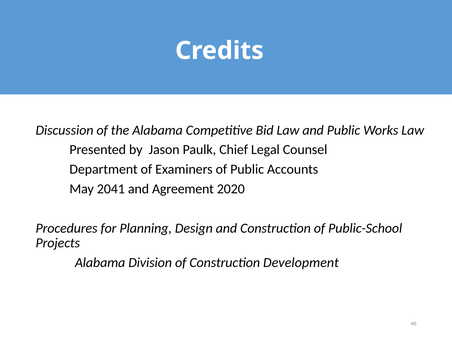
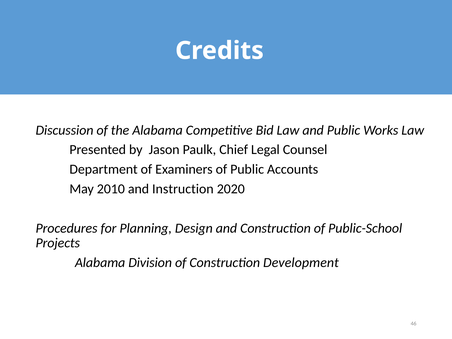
2041: 2041 -> 2010
Agreement: Agreement -> Instruction
